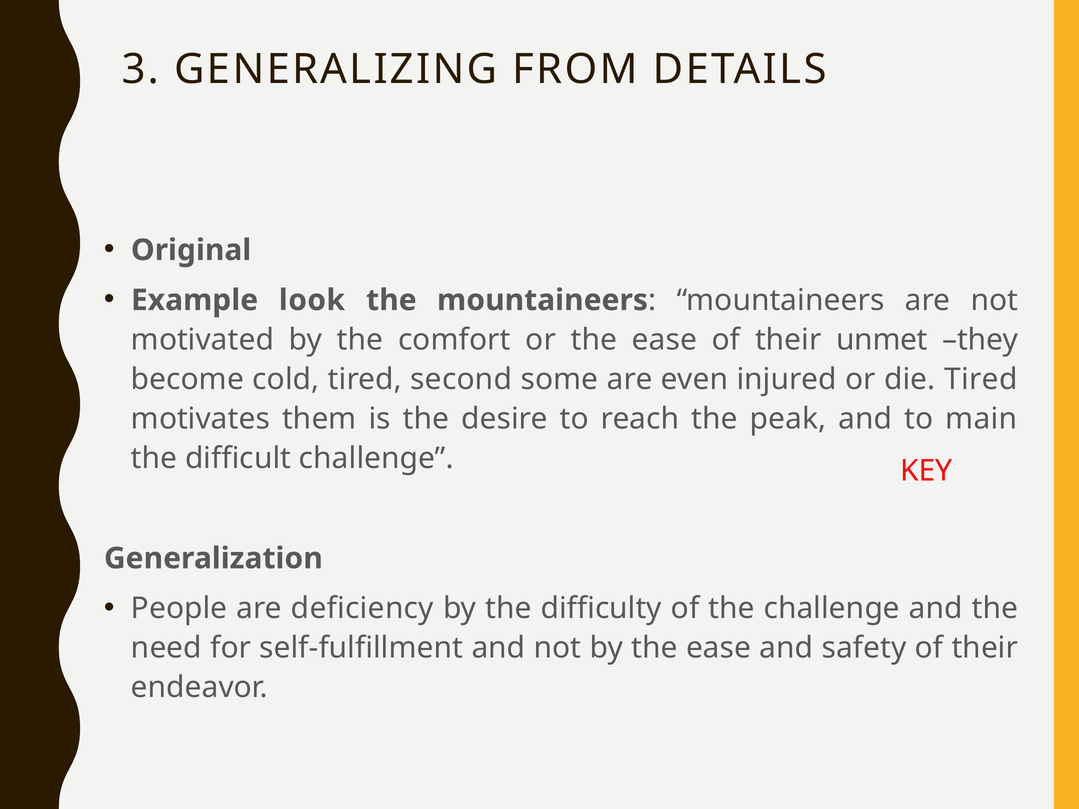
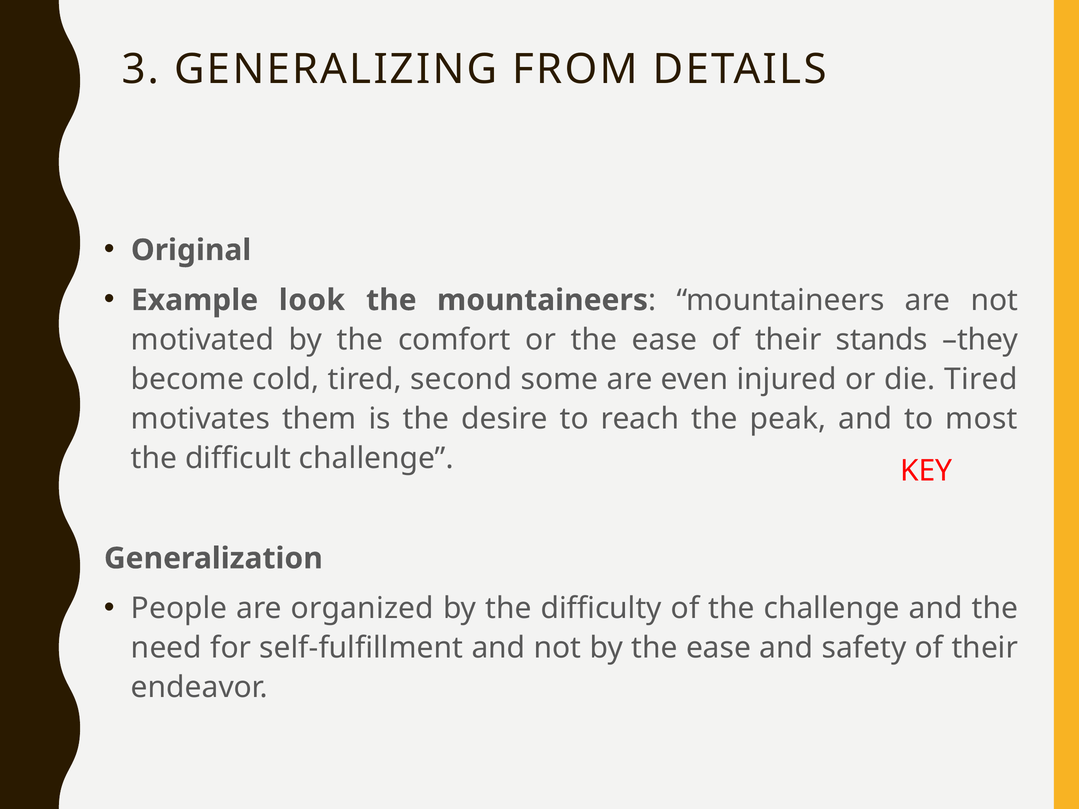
unmet: unmet -> stands
main: main -> most
deficiency: deficiency -> organized
